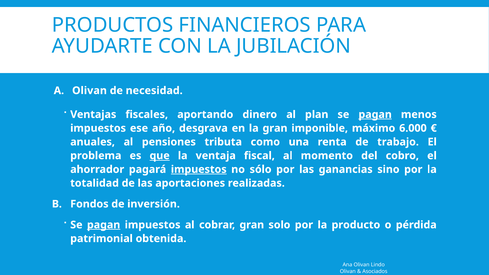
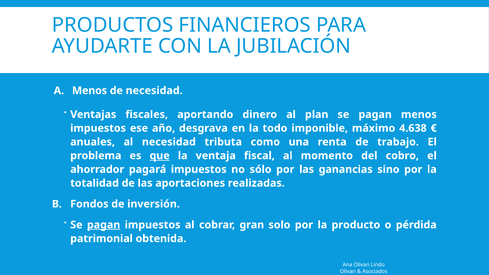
Olivan at (89, 91): Olivan -> Menos
pagan at (375, 114) underline: present -> none
la gran: gran -> todo
6.000: 6.000 -> 4.638
al pensiones: pensiones -> necesidad
impuestos at (199, 169) underline: present -> none
